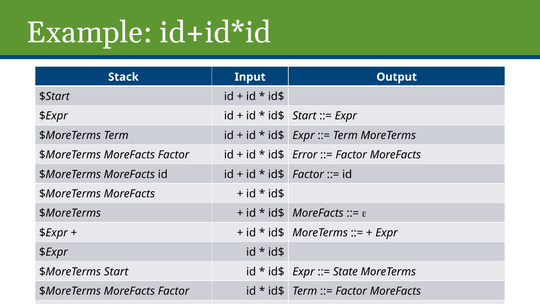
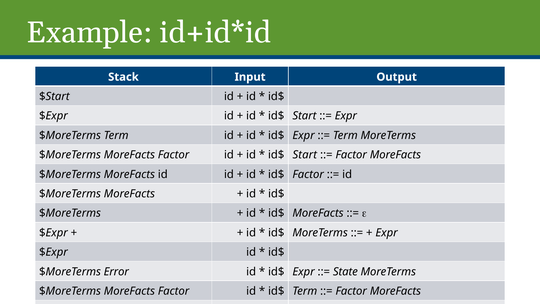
Error at (305, 155): Error -> Start
$MoreTerms Start: Start -> Error
